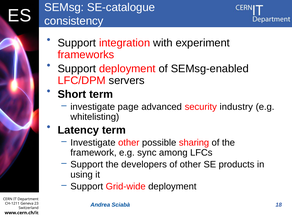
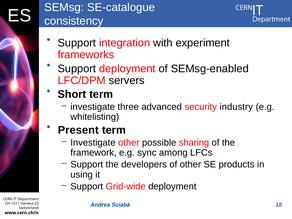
page: page -> three
Latency: Latency -> Present
